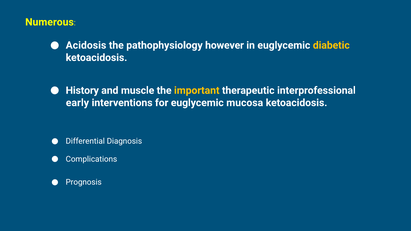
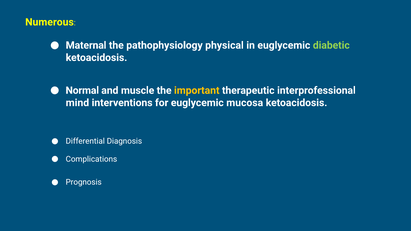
Acidosis: Acidosis -> Maternal
however: however -> physical
diabetic colour: yellow -> light green
History: History -> Normal
early: early -> mind
